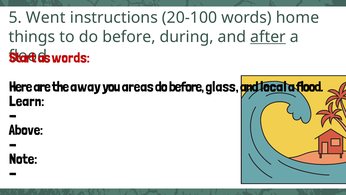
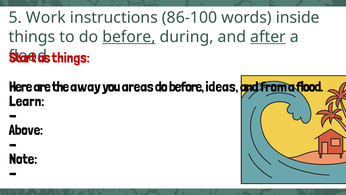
Went: Went -> Work
20-100: 20-100 -> 86-100
home: home -> inside
before at (129, 37) underline: none -> present
words at (71, 58): words -> things
glass: glass -> ideas
local: local -> from
